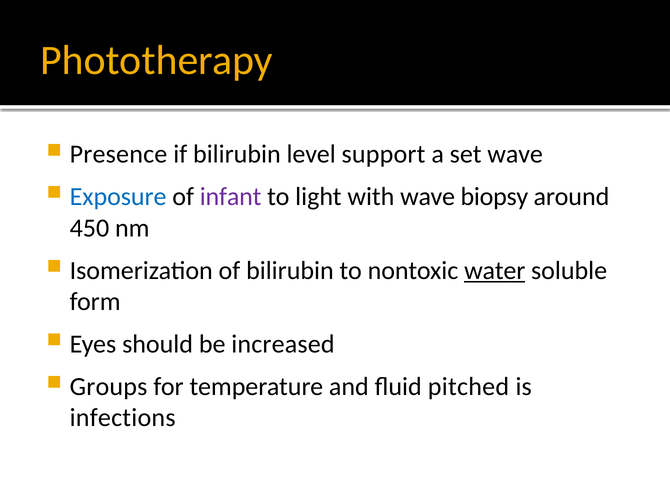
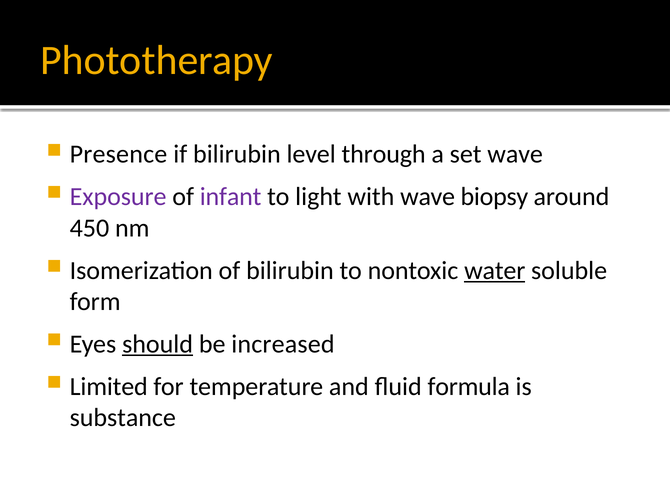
support: support -> through
Exposure colour: blue -> purple
should underline: none -> present
Groups: Groups -> Limited
pitched: pitched -> formula
infections: infections -> substance
